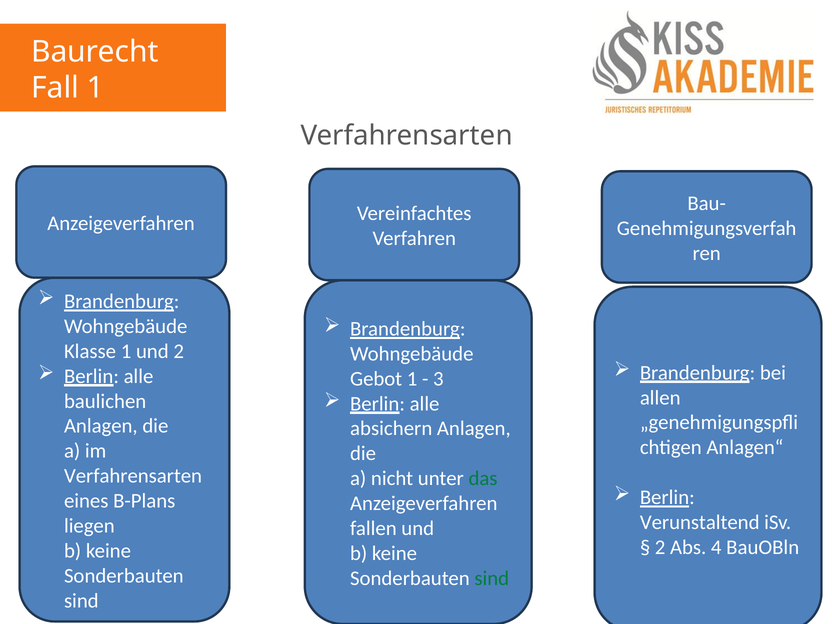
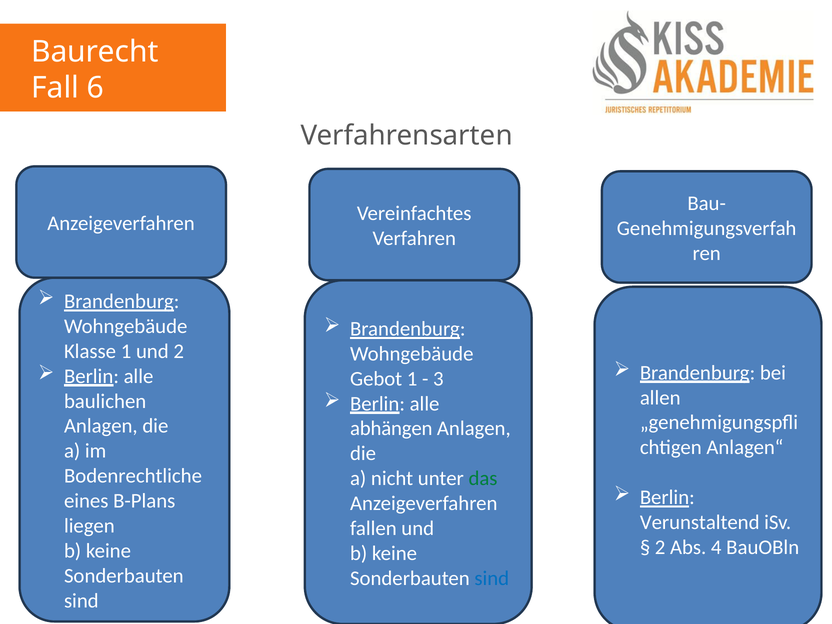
Fall 1: 1 -> 6
absichern: absichern -> abhängen
Verfahrensarten at (133, 476): Verfahrensarten -> Bodenrechtliche
sind at (492, 578) colour: green -> blue
